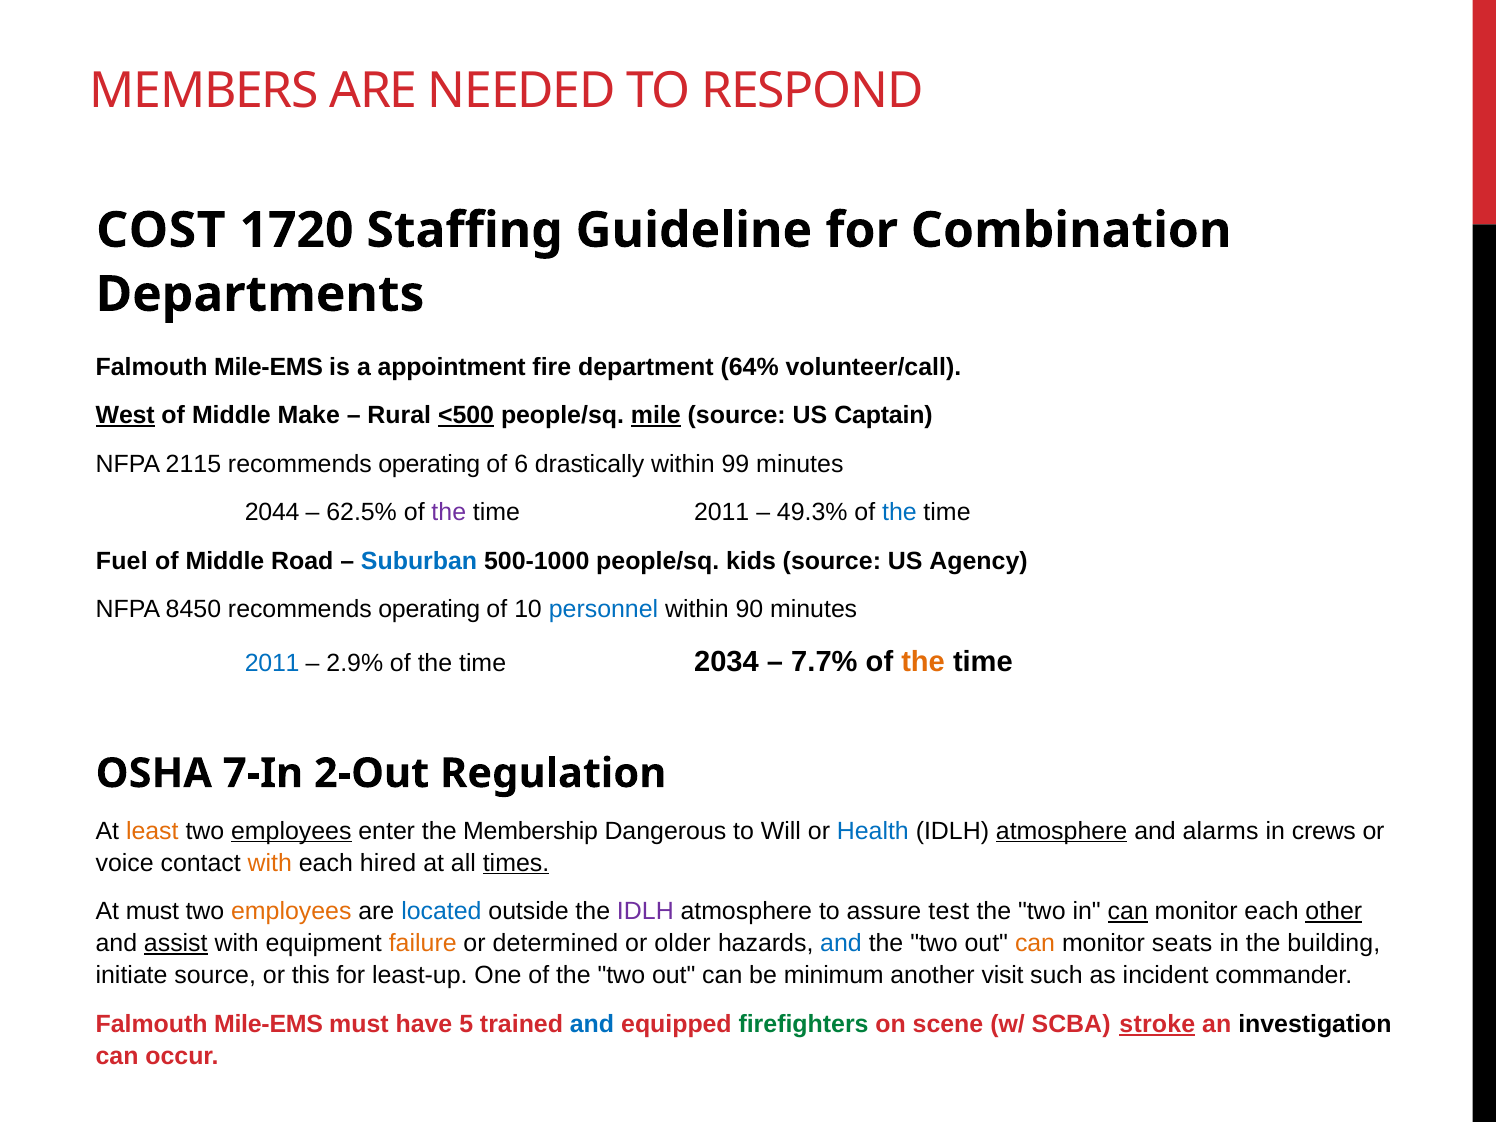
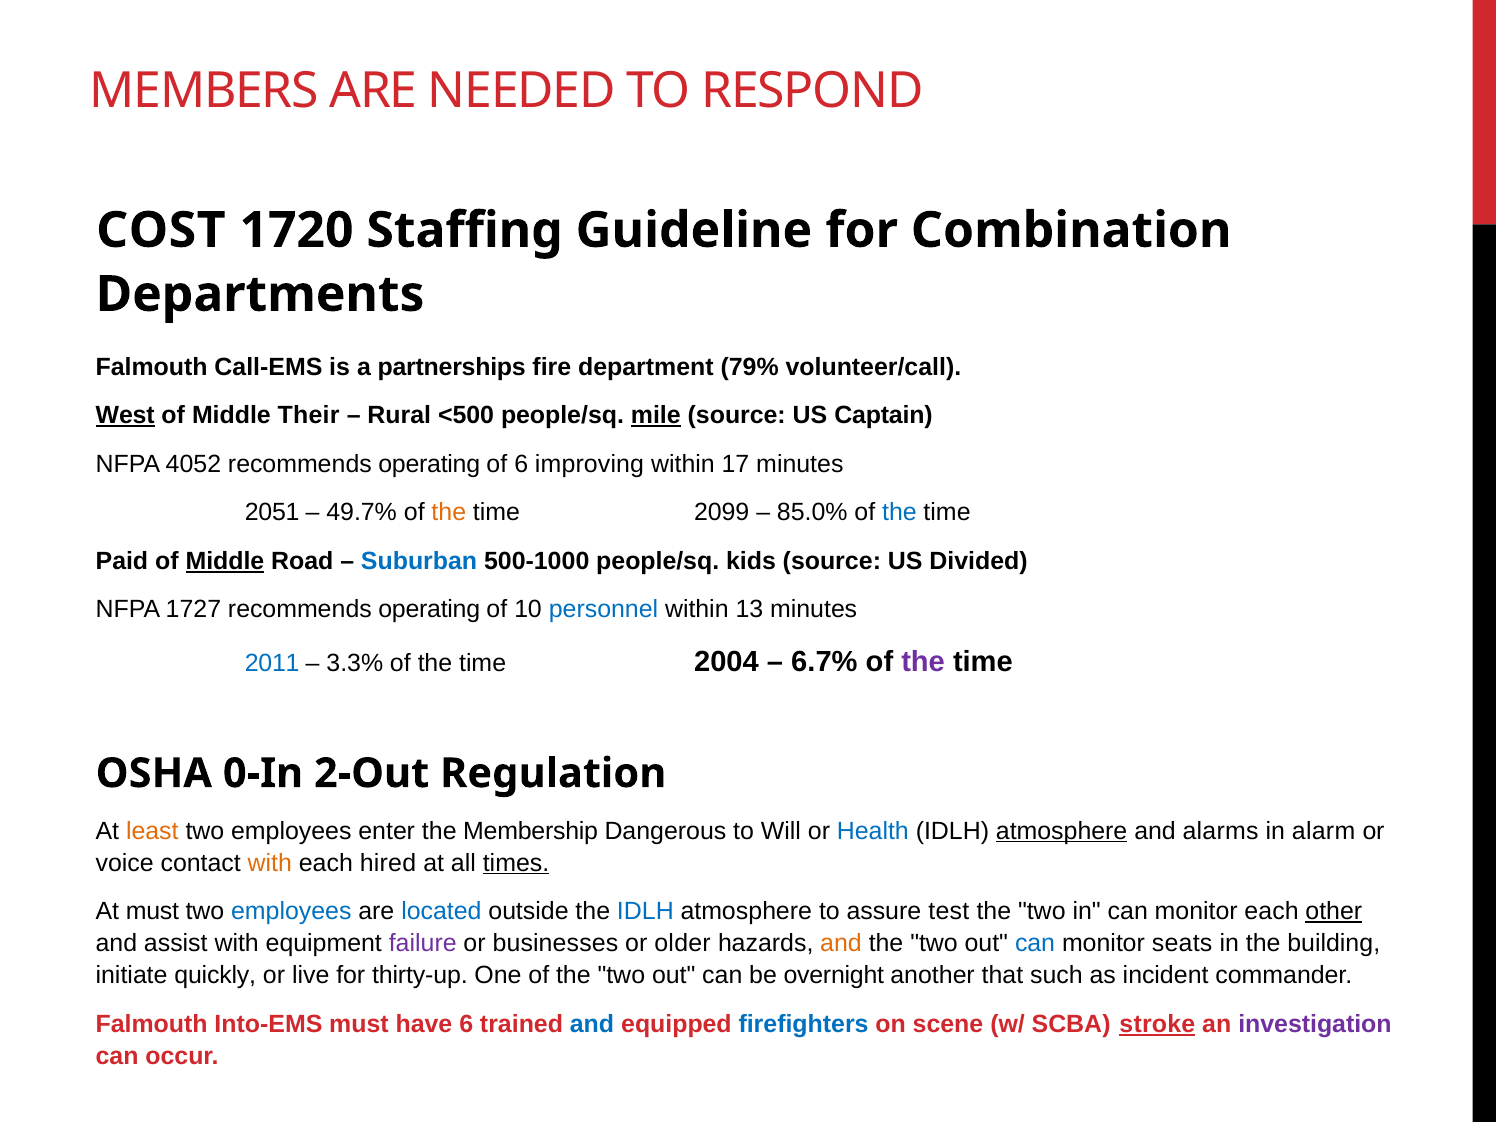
Mile-EMS at (269, 367): Mile-EMS -> Call-EMS
appointment: appointment -> partnerships
64%: 64% -> 79%
Make: Make -> Their
<500 underline: present -> none
2115: 2115 -> 4052
drastically: drastically -> improving
99: 99 -> 17
2044: 2044 -> 2051
62.5%: 62.5% -> 49.7%
the at (449, 513) colour: purple -> orange
time 2011: 2011 -> 2099
49.3%: 49.3% -> 85.0%
Fuel: Fuel -> Paid
Middle at (225, 561) underline: none -> present
Agency: Agency -> Divided
8450: 8450 -> 1727
90: 90 -> 13
2.9%: 2.9% -> 3.3%
2034: 2034 -> 2004
7.7%: 7.7% -> 6.7%
the at (923, 661) colour: orange -> purple
7-In: 7-In -> 0-In
employees at (291, 831) underline: present -> none
crews: crews -> alarm
employees at (291, 911) colour: orange -> blue
IDLH at (645, 911) colour: purple -> blue
can at (1128, 911) underline: present -> none
assist underline: present -> none
failure colour: orange -> purple
determined: determined -> businesses
and at (841, 943) colour: blue -> orange
can at (1035, 943) colour: orange -> blue
initiate source: source -> quickly
this: this -> live
least-up: least-up -> thirty-up
minimum: minimum -> overnight
visit: visit -> that
Mile-EMS at (269, 1024): Mile-EMS -> Into-EMS
have 5: 5 -> 6
firefighters colour: green -> blue
investigation colour: black -> purple
